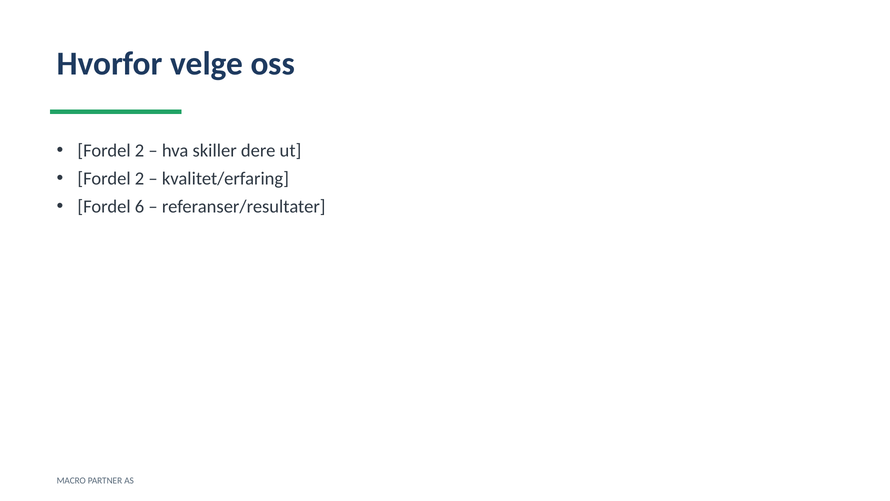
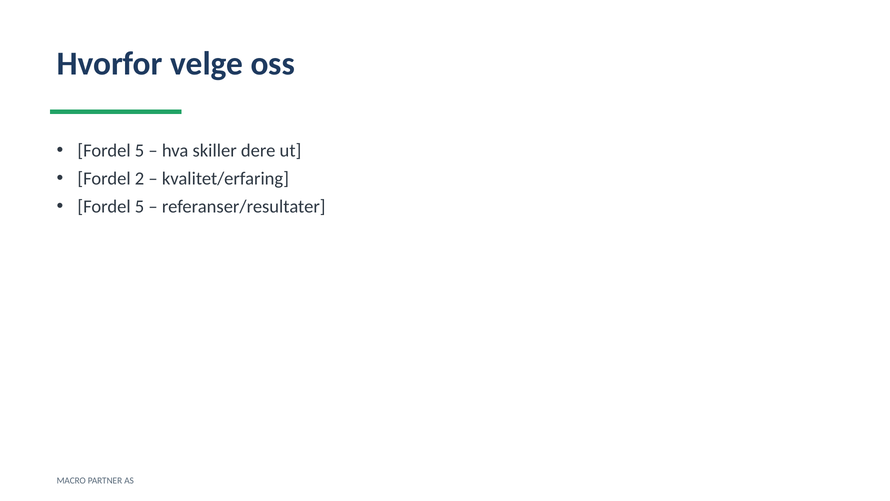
2 at (140, 151): 2 -> 5
6 at (140, 206): 6 -> 5
